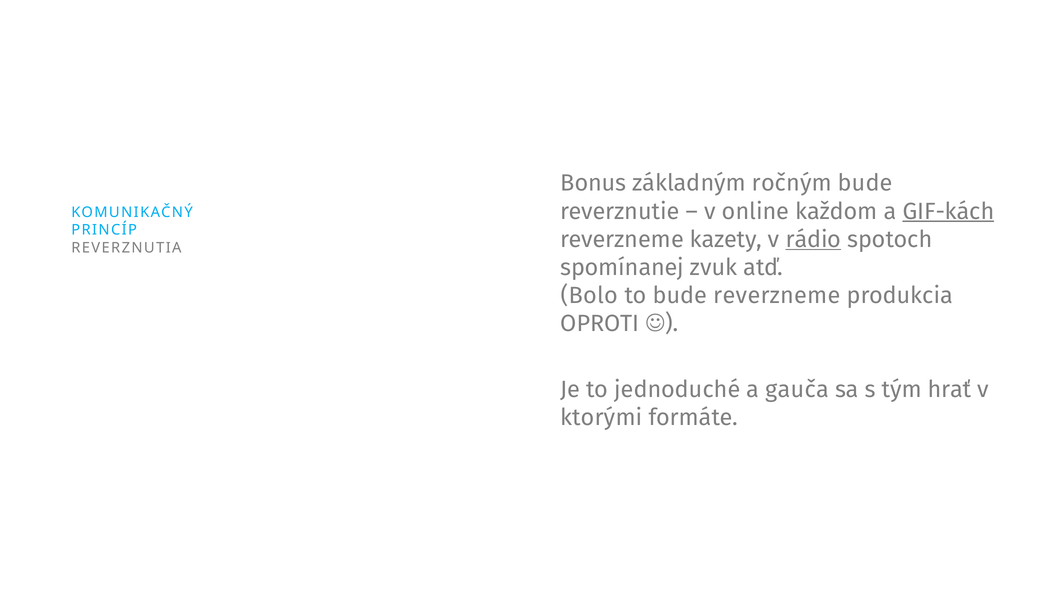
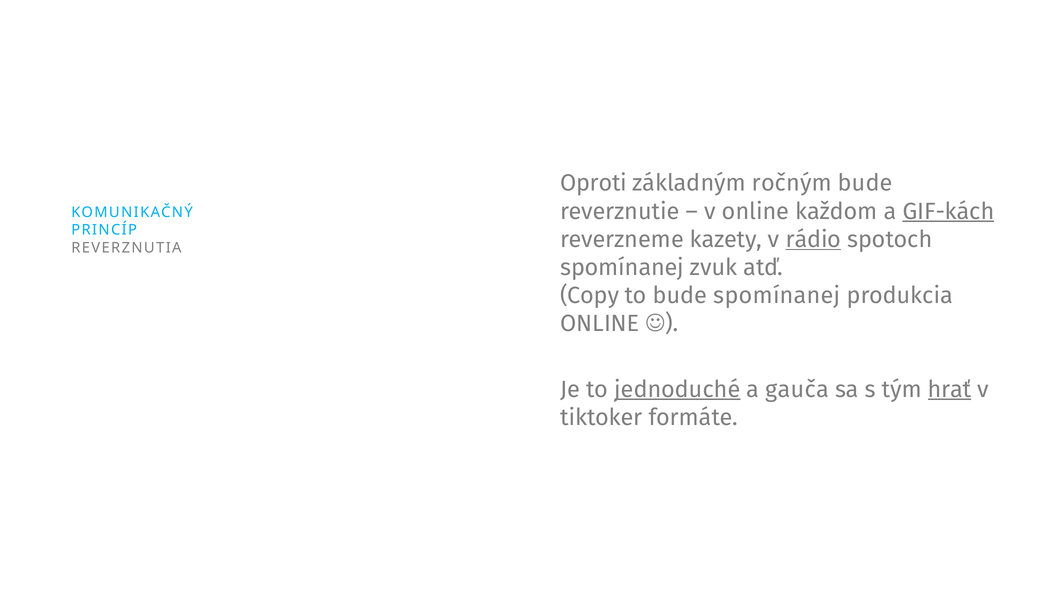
Bonus: Bonus -> Oproti
Bolo: Bolo -> Copy
bude reverzneme: reverzneme -> spomínanej
OPROTI at (600, 324): OPROTI -> ONLINE
jednoduché underline: none -> present
hrať underline: none -> present
ktorými: ktorými -> tiktoker
